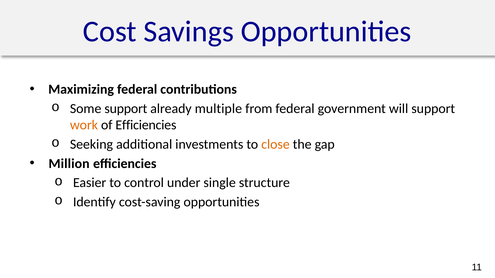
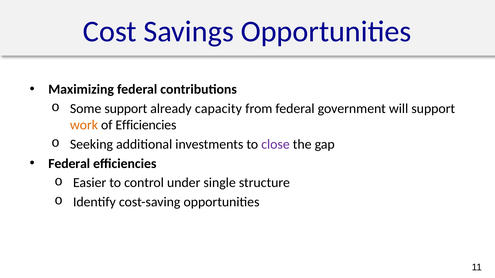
multiple: multiple -> capacity
close colour: orange -> purple
Million at (69, 164): Million -> Federal
